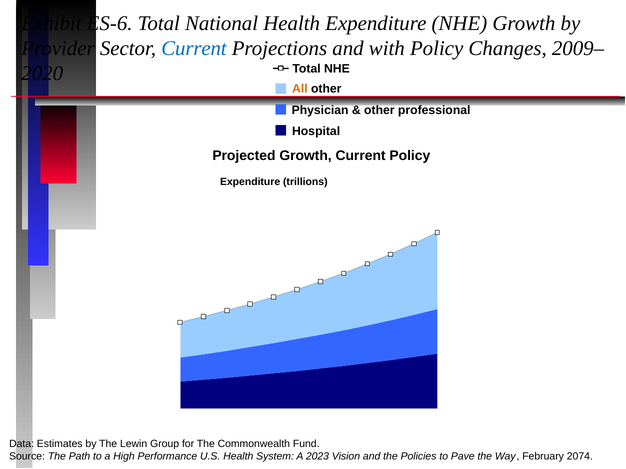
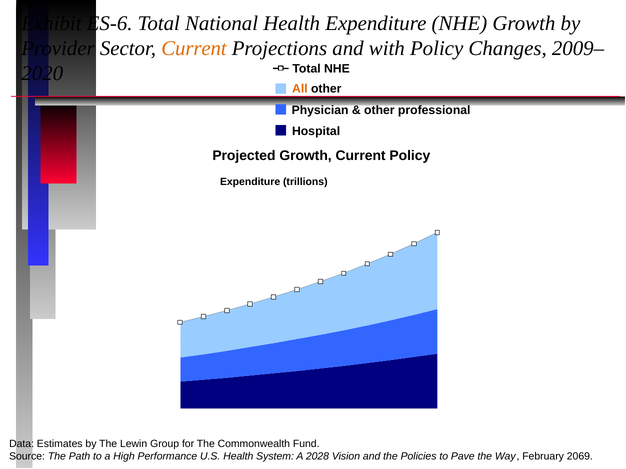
Current at (194, 48) colour: blue -> orange
2023: 2023 -> 2028
2074: 2074 -> 2069
